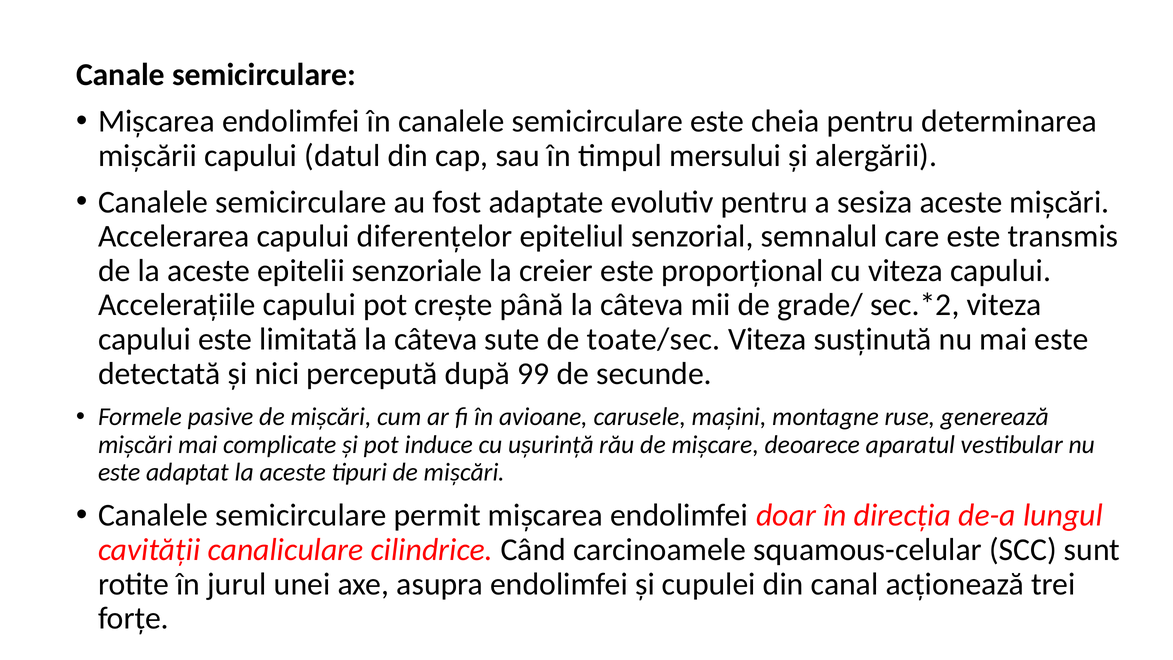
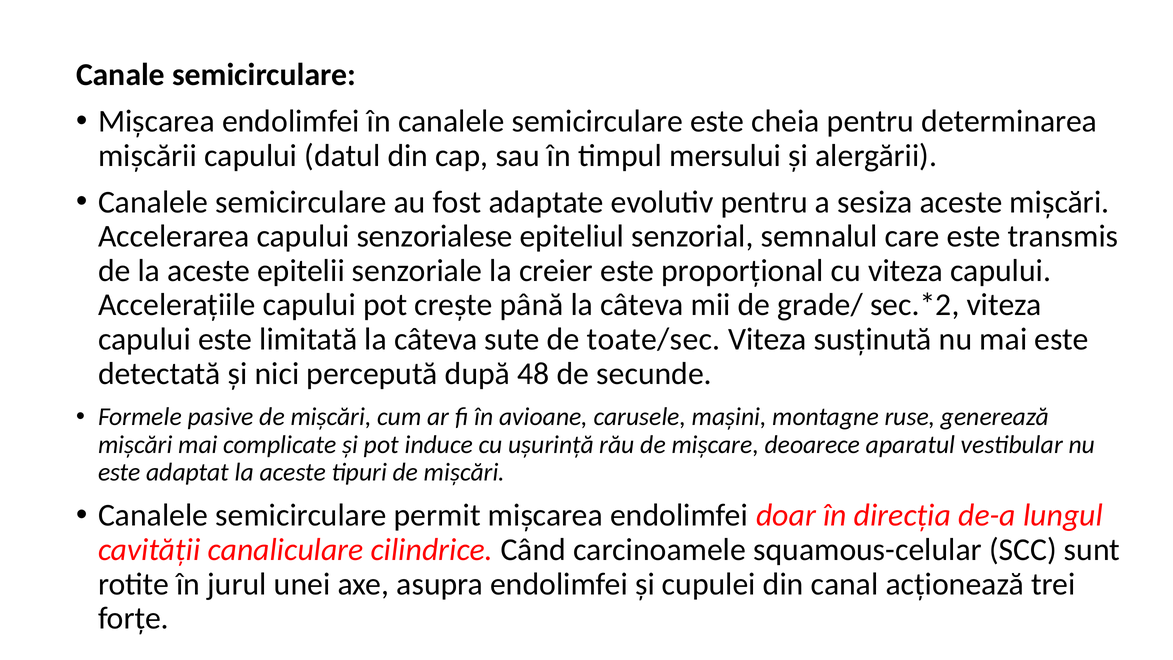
diferențelor: diferențelor -> senzorialese
99: 99 -> 48
